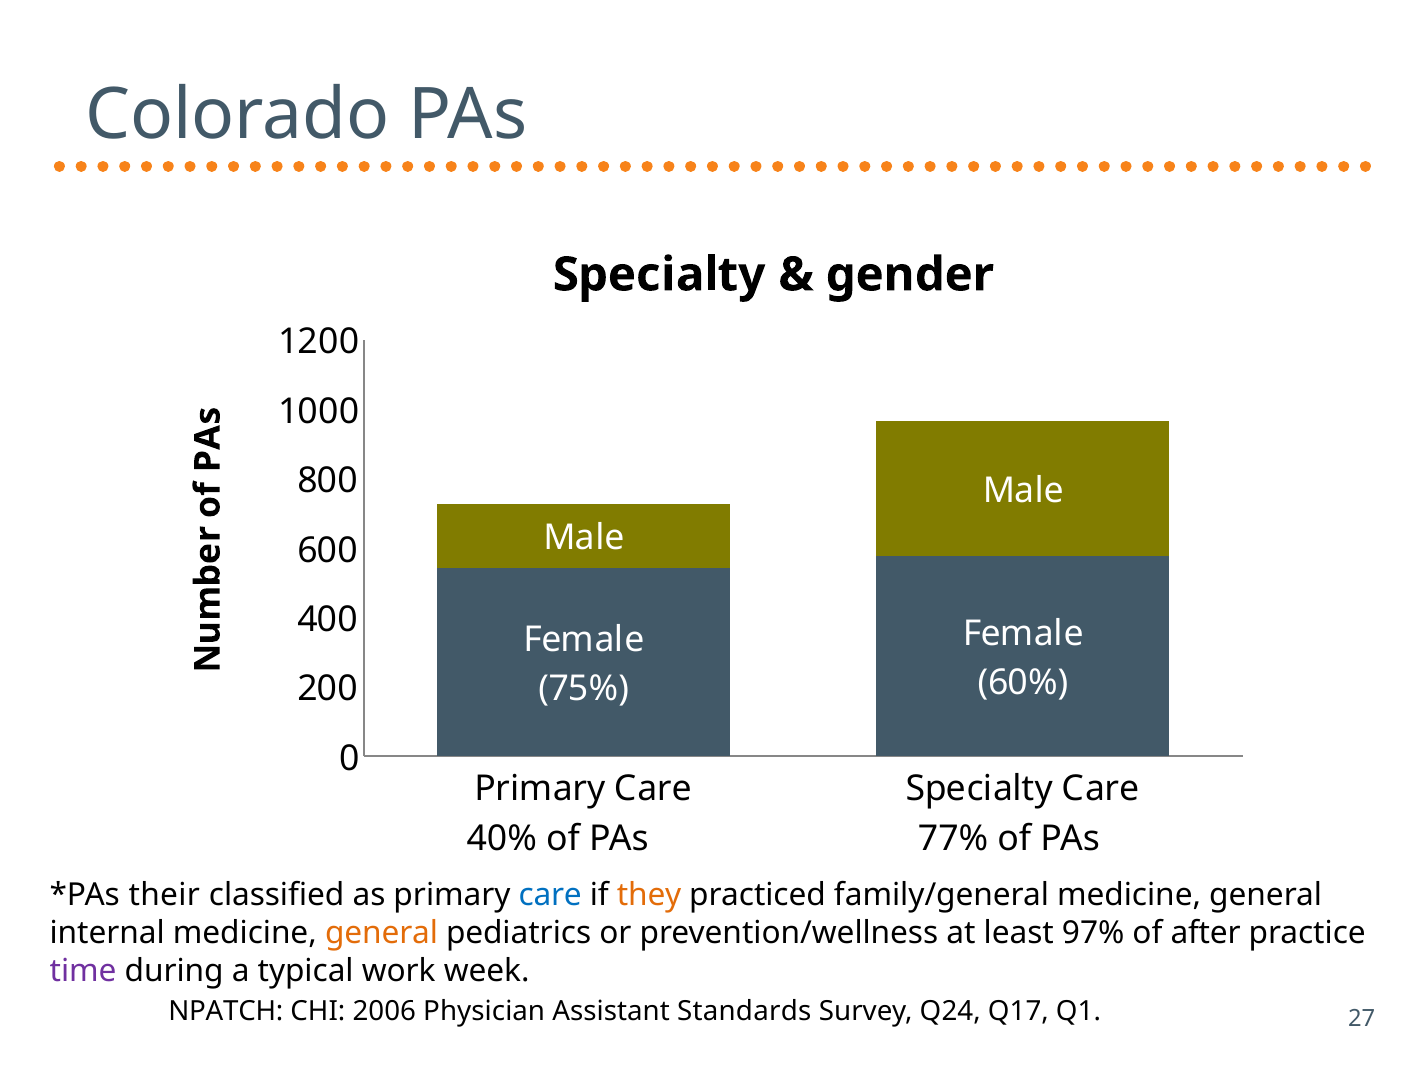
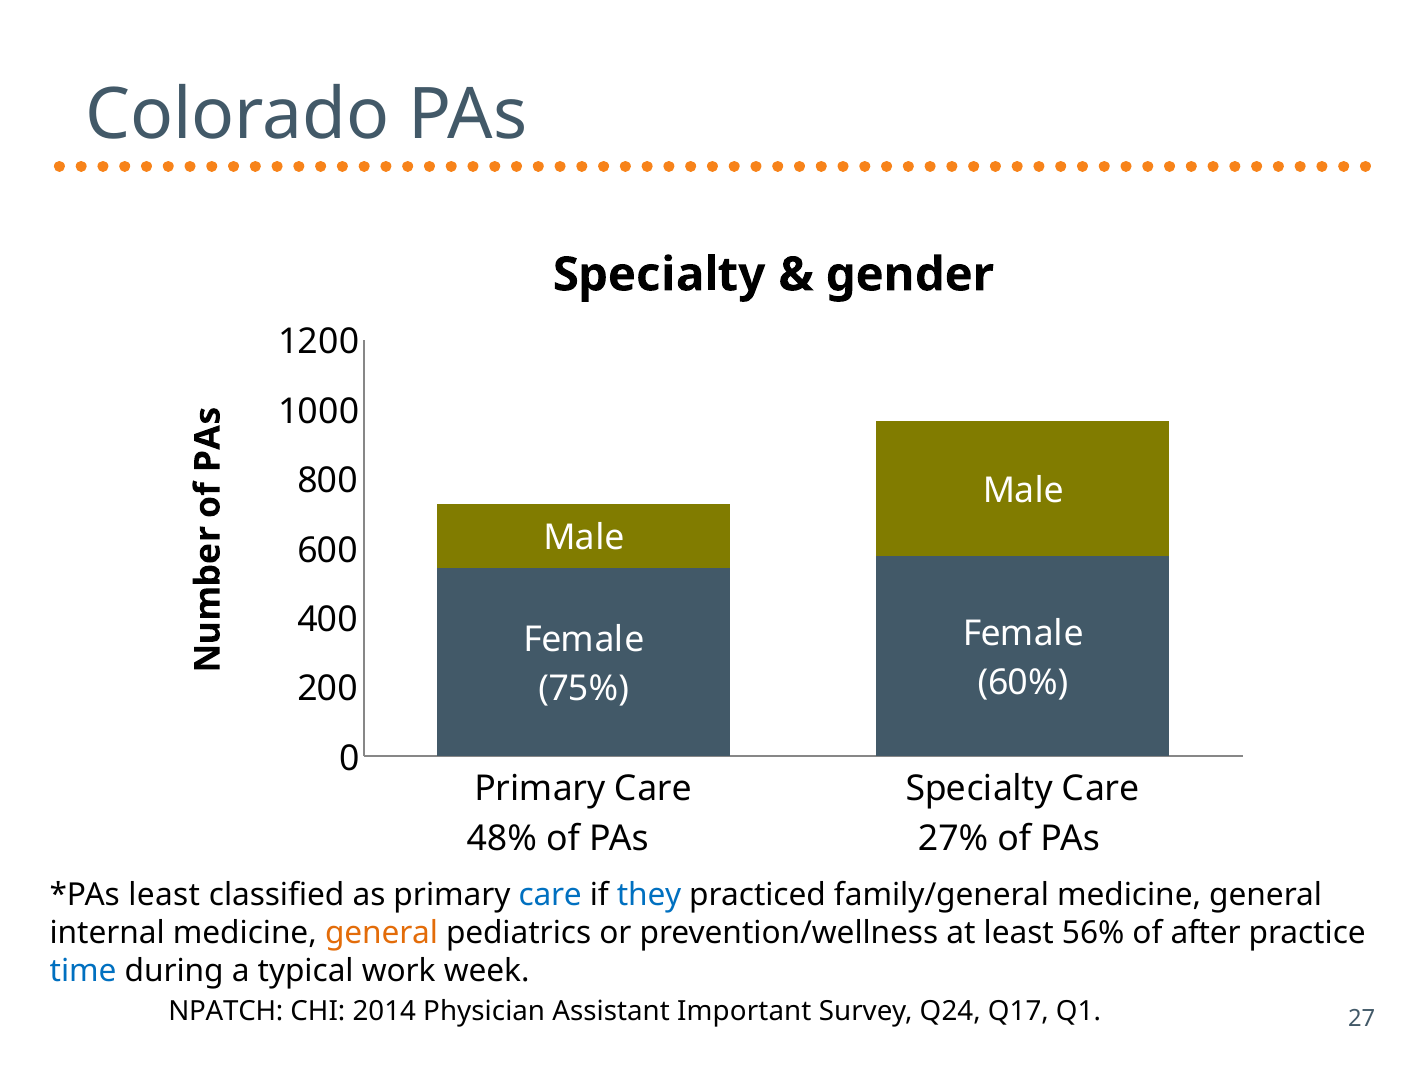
40%: 40% -> 48%
77%: 77% -> 27%
their at (164, 895): their -> least
they colour: orange -> blue
97%: 97% -> 56%
time colour: purple -> blue
2006: 2006 -> 2014
Standards: Standards -> Important
